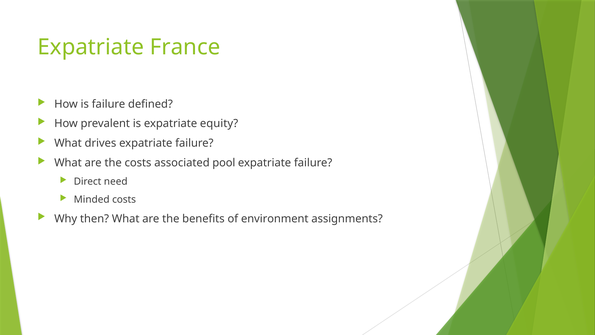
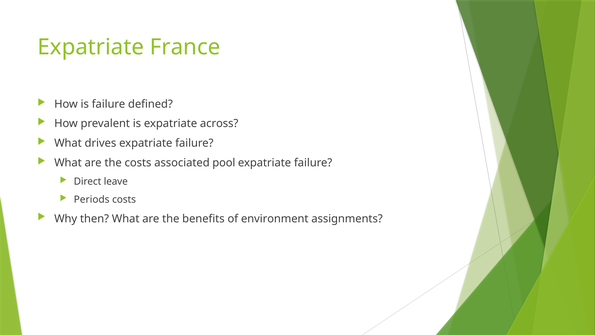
equity: equity -> across
need: need -> leave
Minded: Minded -> Periods
